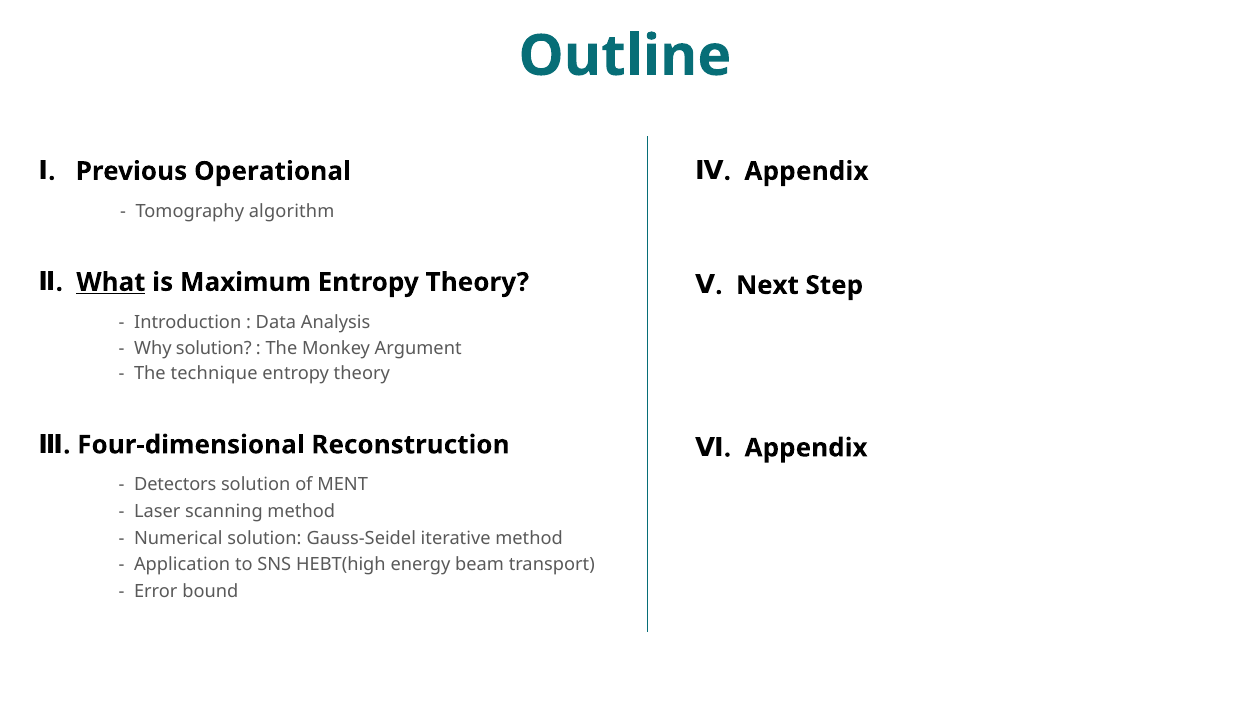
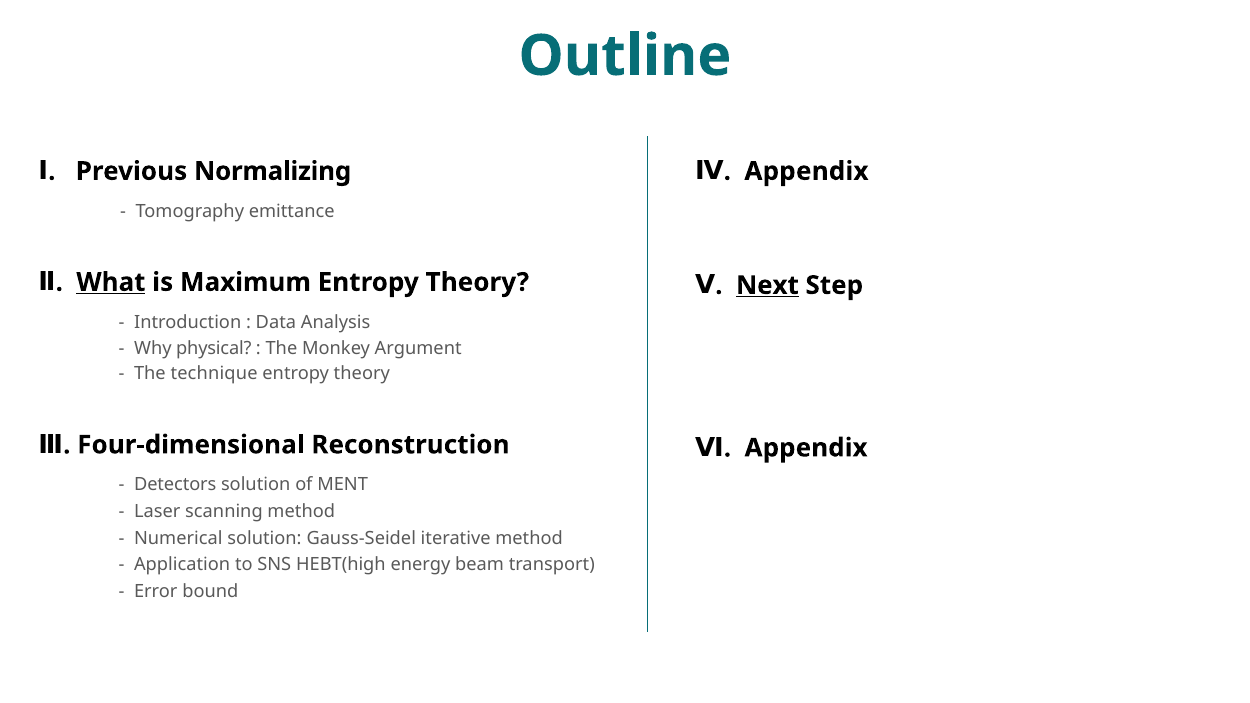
Operational: Operational -> Normalizing
algorithm: algorithm -> emittance
Next underline: none -> present
Why solution: solution -> physical
